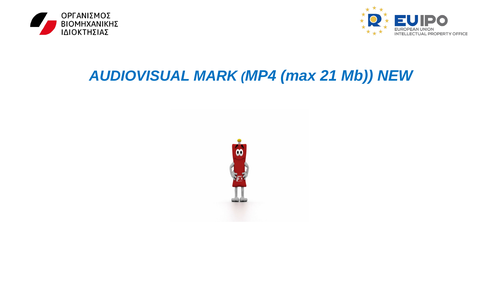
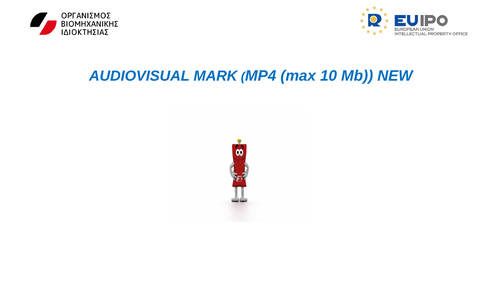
21: 21 -> 10
